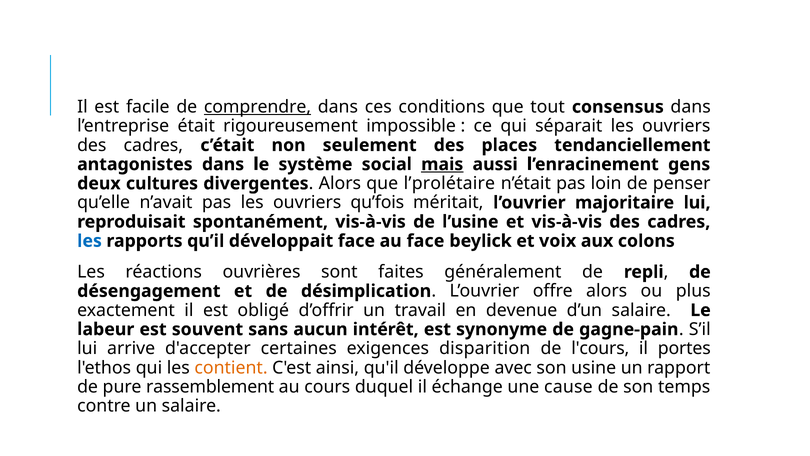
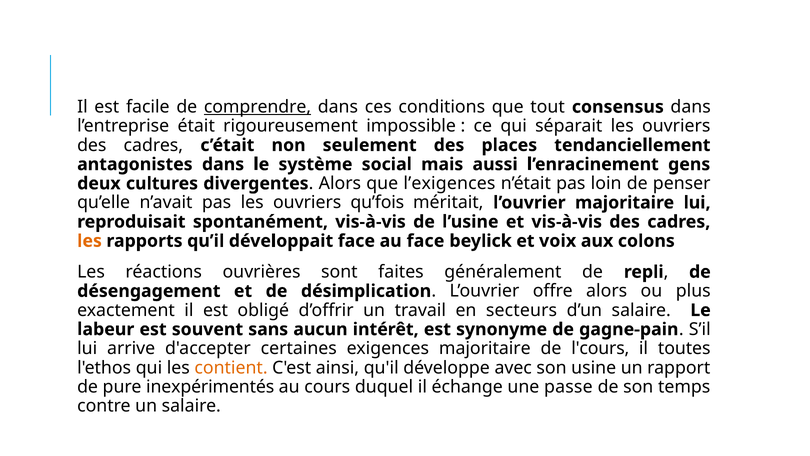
mais underline: present -> none
l’prolétaire: l’prolétaire -> l’exigences
les at (90, 241) colour: blue -> orange
devenue: devenue -> secteurs
exigences disparition: disparition -> majoritaire
portes: portes -> toutes
rassemblement: rassemblement -> inexpérimentés
cause: cause -> passe
